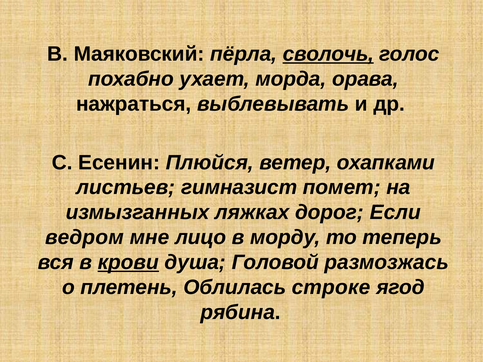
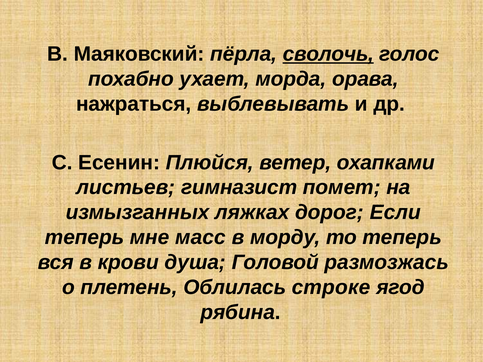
ведром at (84, 238): ведром -> теперь
лицо: лицо -> масс
крови underline: present -> none
